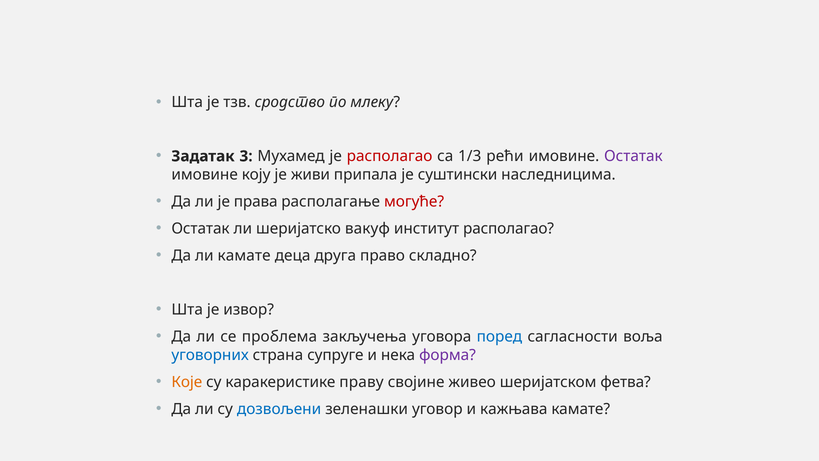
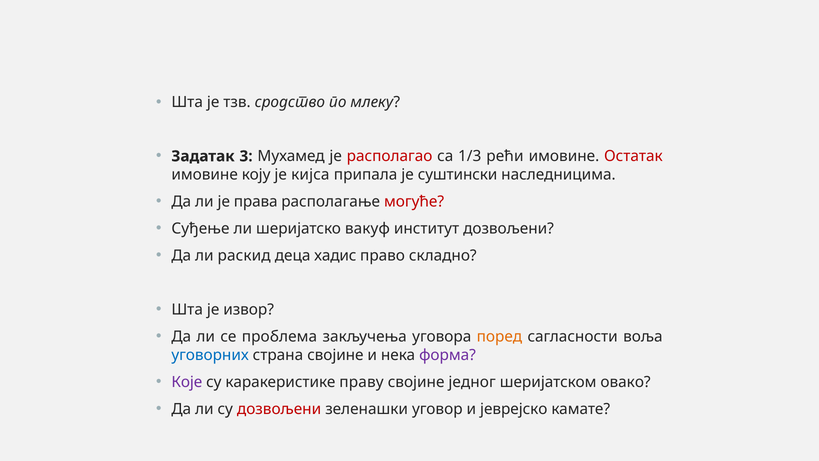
Остатак at (633, 156) colour: purple -> red
живи: живи -> кијса
Остатак at (201, 228): Остатак -> Суђење
институт располагао: располагао -> дозвољени
ли камате: камате -> раскид
друга: друга -> хадис
поред colour: blue -> orange
страна супруге: супруге -> својине
Које colour: orange -> purple
живео: живео -> једног
фетва: фетва -> овако
дозвољени at (279, 409) colour: blue -> red
кажњава: кажњава -> јеврејско
